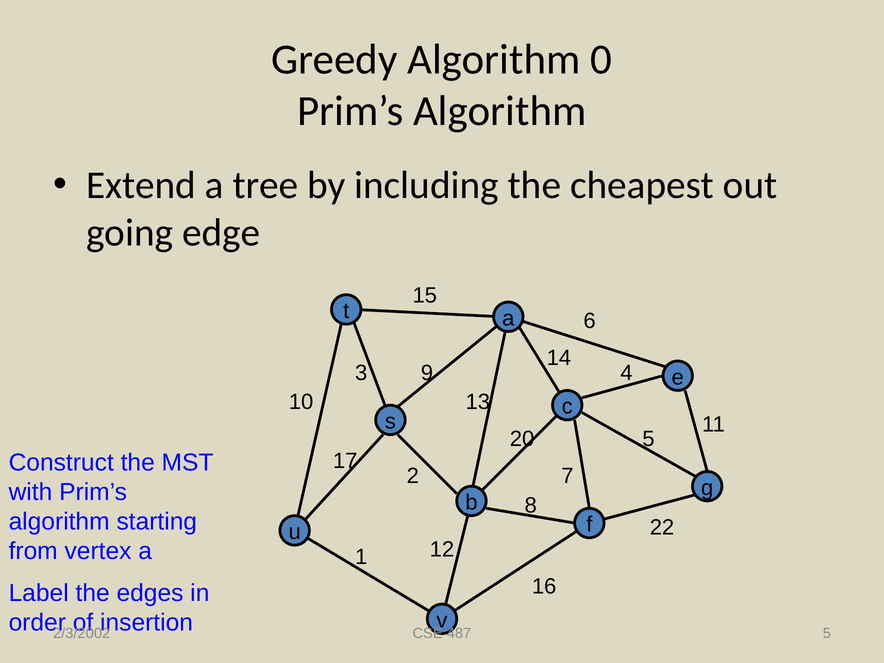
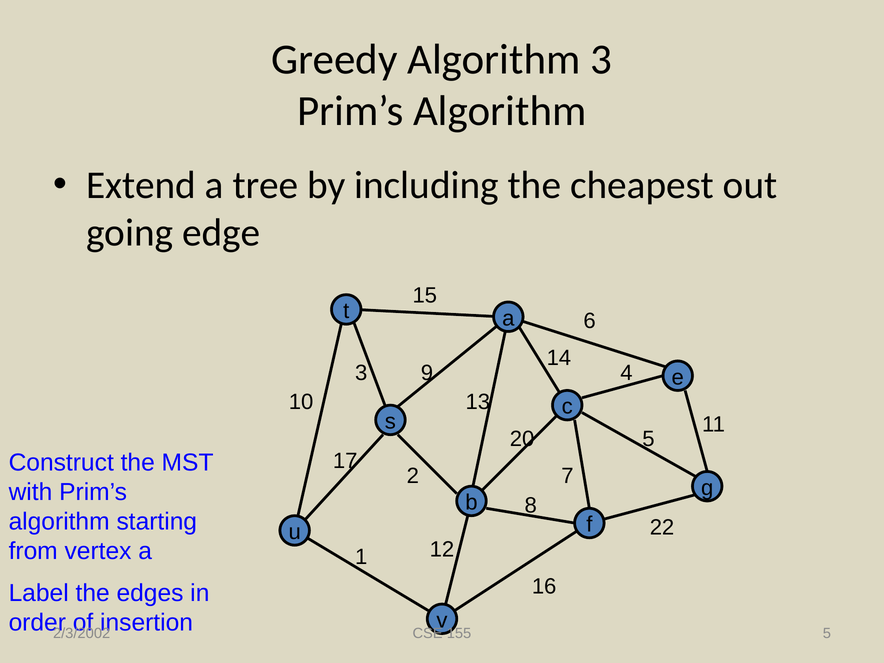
Algorithm 0: 0 -> 3
487: 487 -> 155
